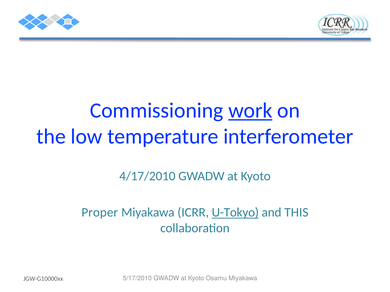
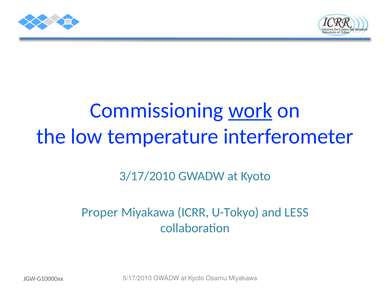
4/17/2010: 4/17/2010 -> 3/17/2010
U-Tokyo underline: present -> none
THIS: THIS -> LESS
